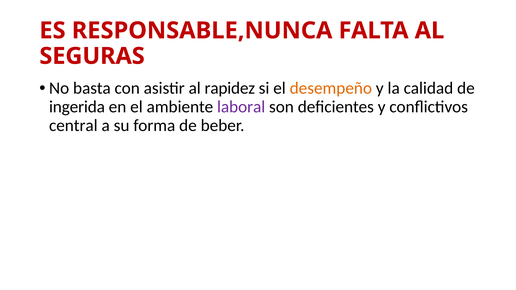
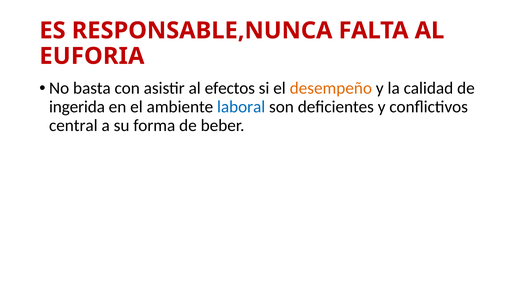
SEGURAS: SEGURAS -> EUFORIA
rapidez: rapidez -> efectos
laboral colour: purple -> blue
